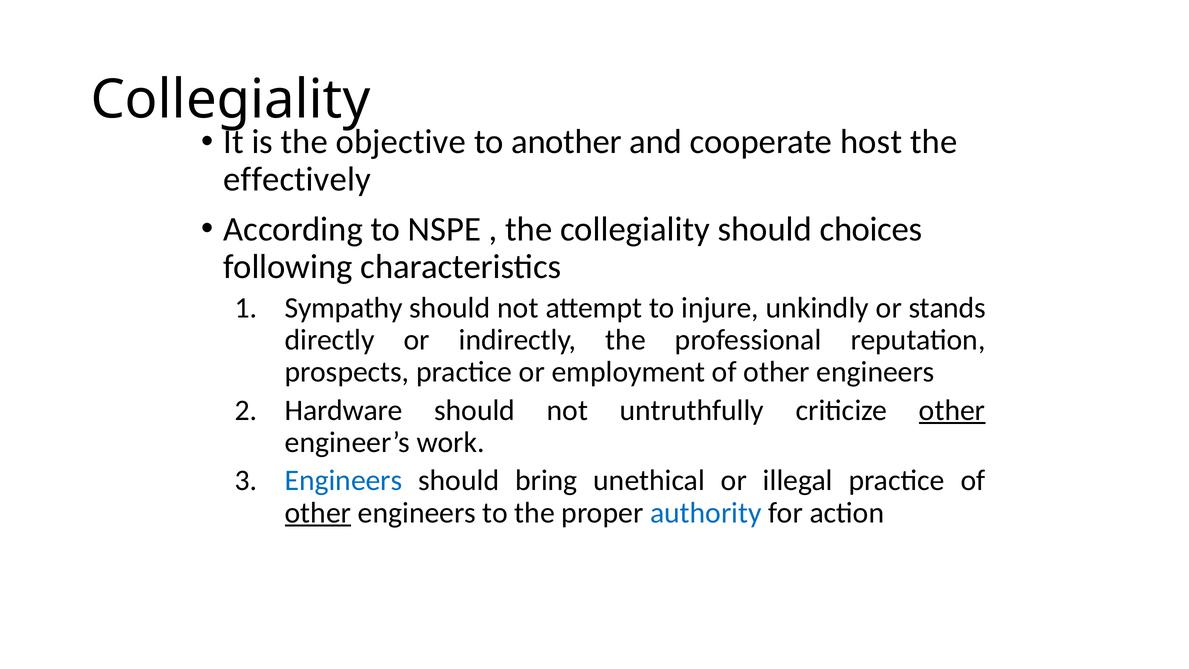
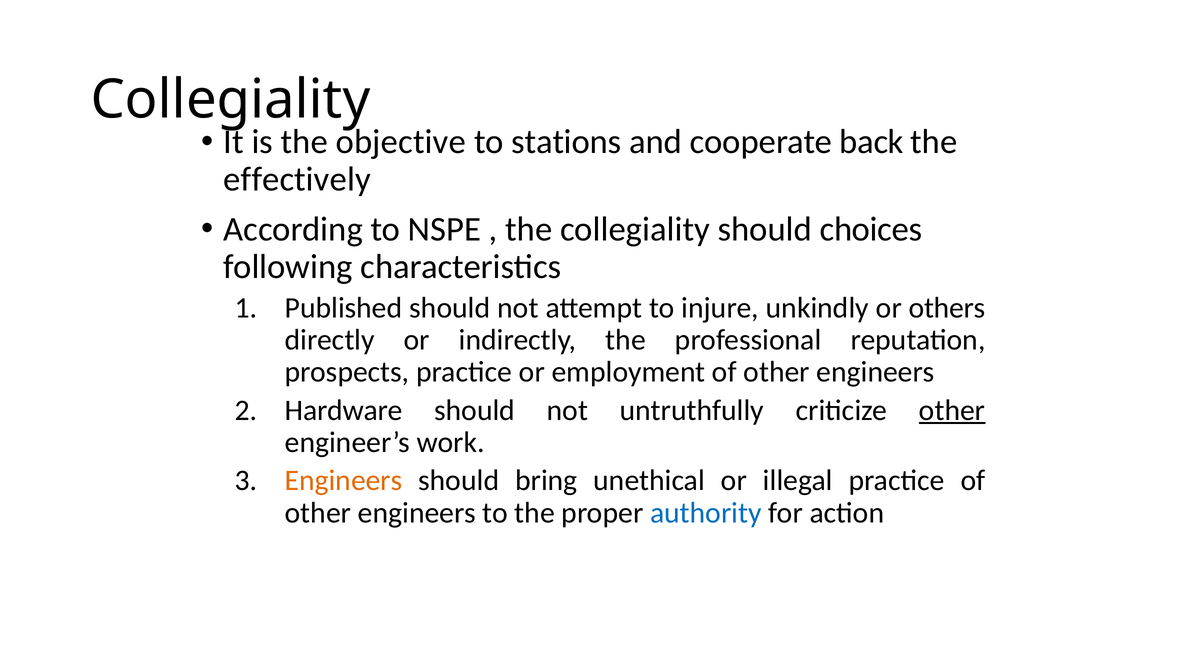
another: another -> stations
host: host -> back
Sympathy: Sympathy -> Published
stands: stands -> others
Engineers at (344, 480) colour: blue -> orange
other at (318, 513) underline: present -> none
